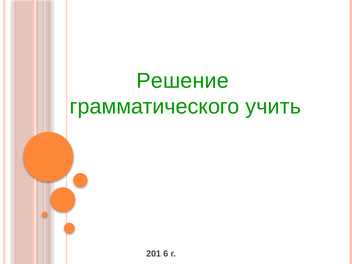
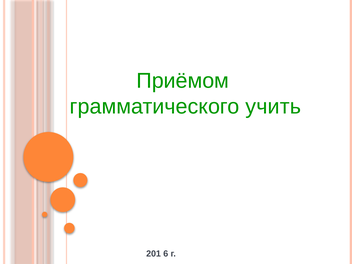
Решение: Решение -> Приёмом
